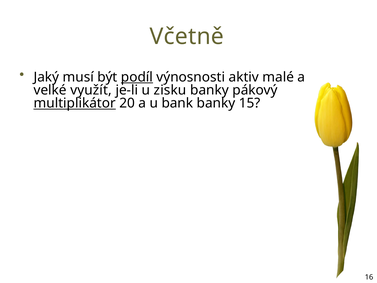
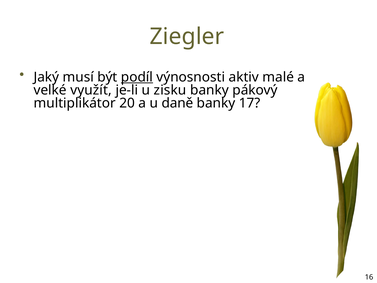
Včetně: Včetně -> Ziegler
multiplikátor underline: present -> none
bank: bank -> daně
15: 15 -> 17
